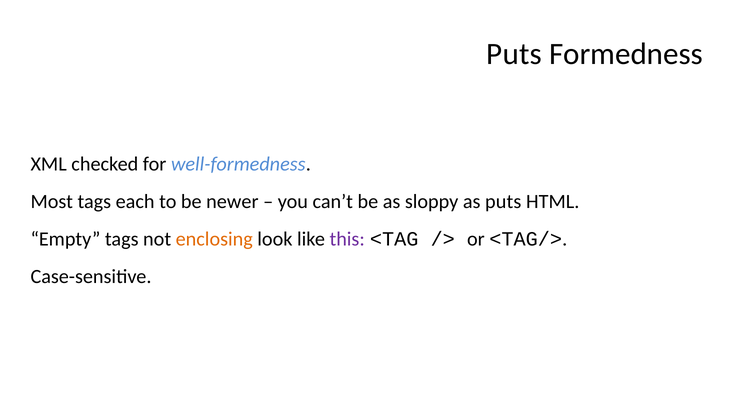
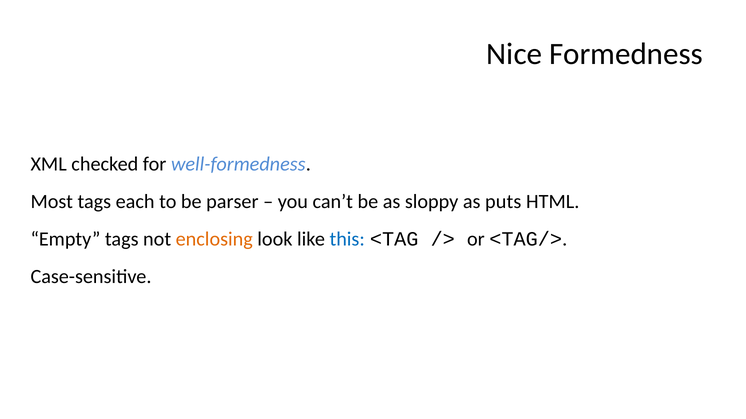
Puts at (514, 54): Puts -> Nice
newer: newer -> parser
this colour: purple -> blue
